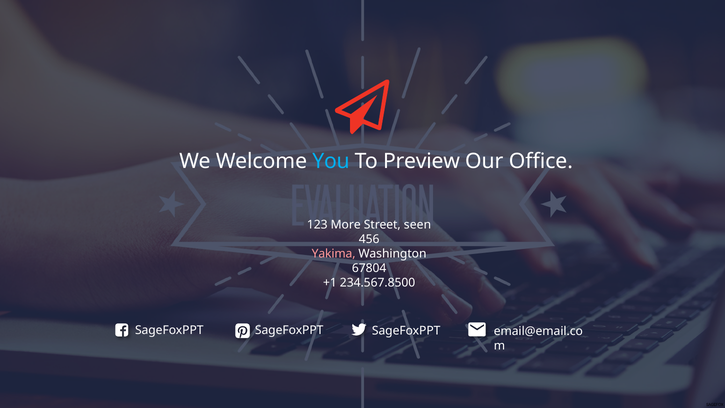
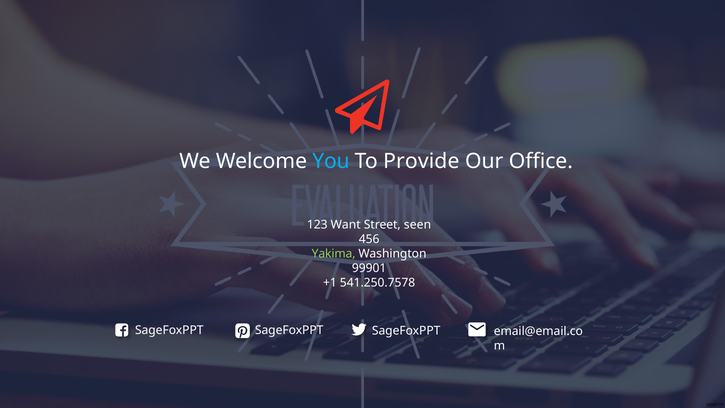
Preview: Preview -> Provide
More: More -> Want
Yakima colour: pink -> light green
67804: 67804 -> 99901
234.567.8500: 234.567.8500 -> 541.250.7578
